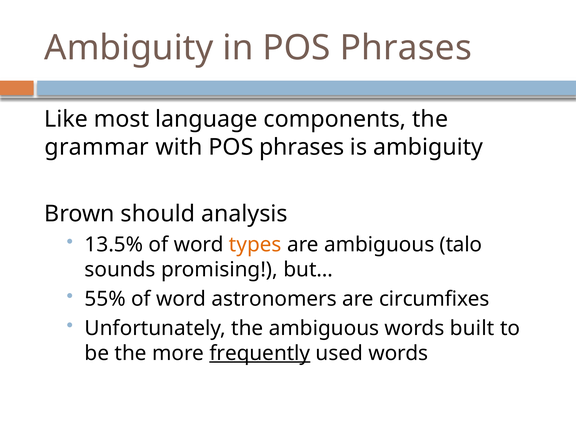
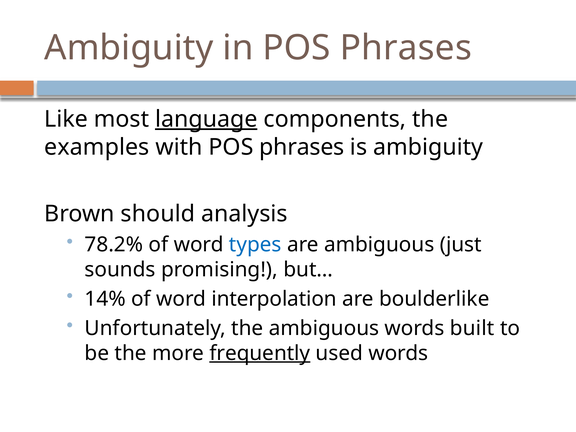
language underline: none -> present
grammar: grammar -> examples
13.5%: 13.5% -> 78.2%
types colour: orange -> blue
talo: talo -> just
55%: 55% -> 14%
astronomers: astronomers -> interpolation
circumfixes: circumfixes -> boulderlike
